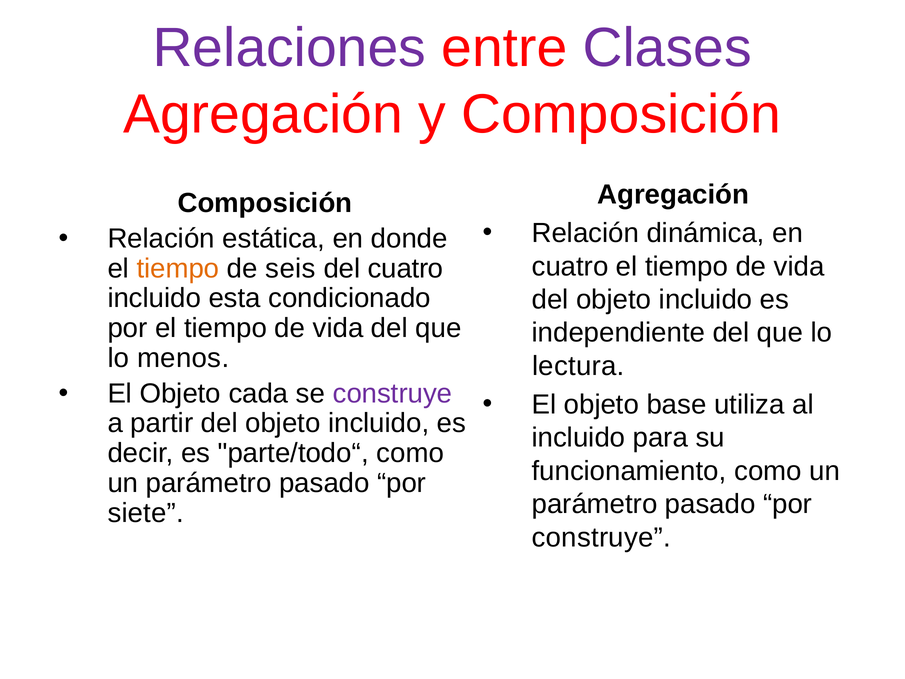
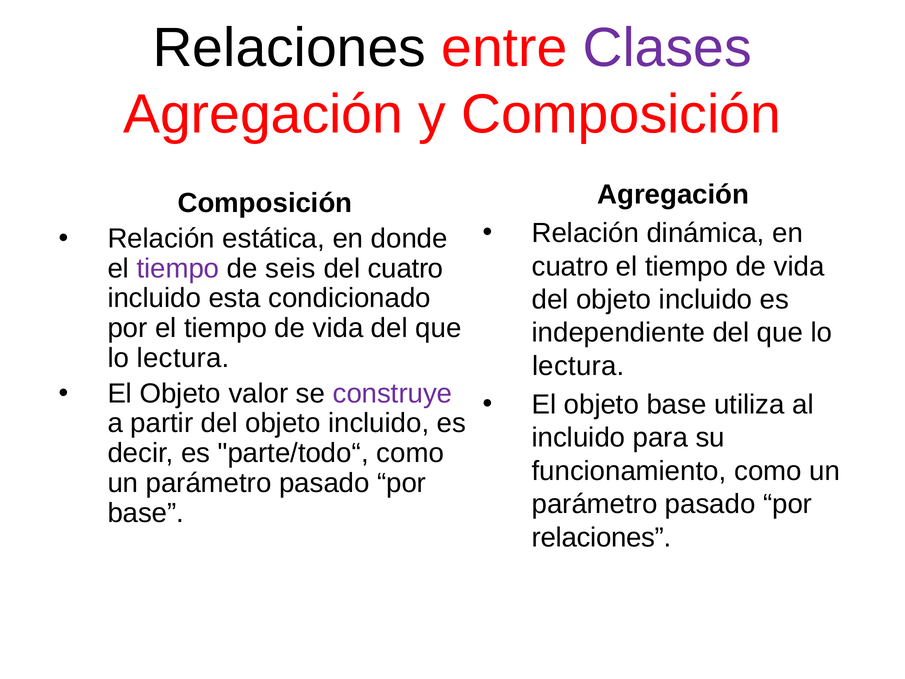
Relaciones at (289, 48) colour: purple -> black
tiempo at (178, 268) colour: orange -> purple
menos at (183, 358): menos -> lectura
cada: cada -> valor
siete at (146, 513): siete -> base
construye at (601, 537): construye -> relaciones
